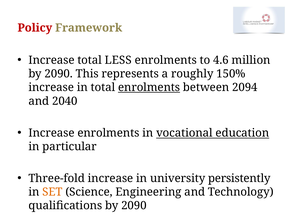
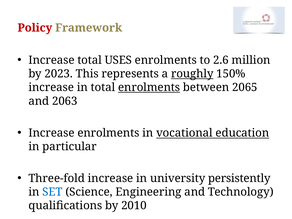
LESS: LESS -> USES
4.6: 4.6 -> 2.6
2090 at (59, 74): 2090 -> 2023
roughly underline: none -> present
2094: 2094 -> 2065
2040: 2040 -> 2063
SET colour: orange -> blue
qualifications by 2090: 2090 -> 2010
